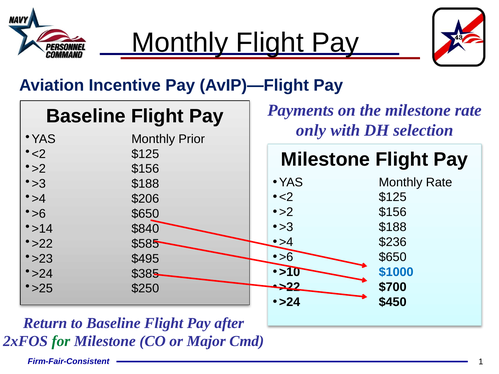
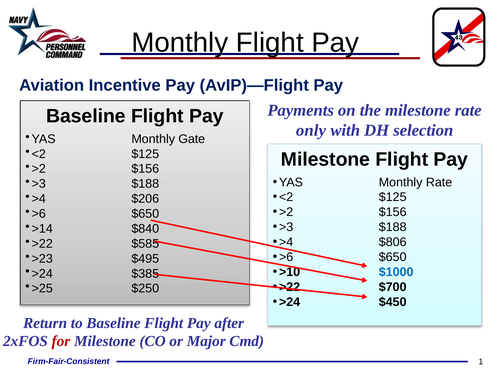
Prior: Prior -> Gate
$236: $236 -> $806
for colour: green -> red
